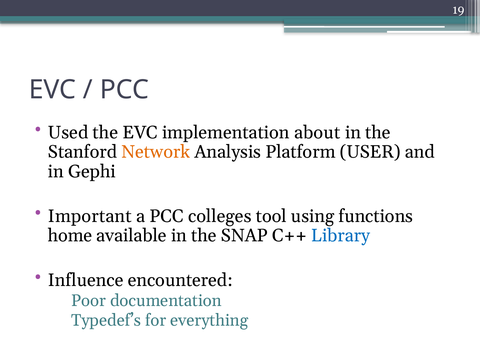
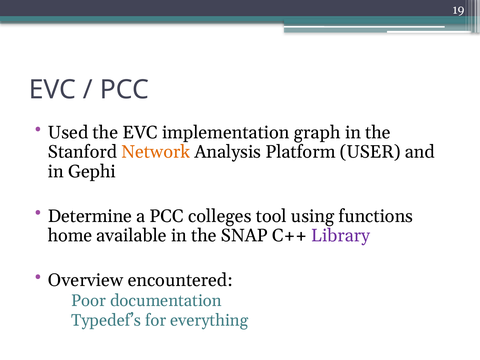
about: about -> graph
Important: Important -> Determine
Library colour: blue -> purple
Influence: Influence -> Overview
